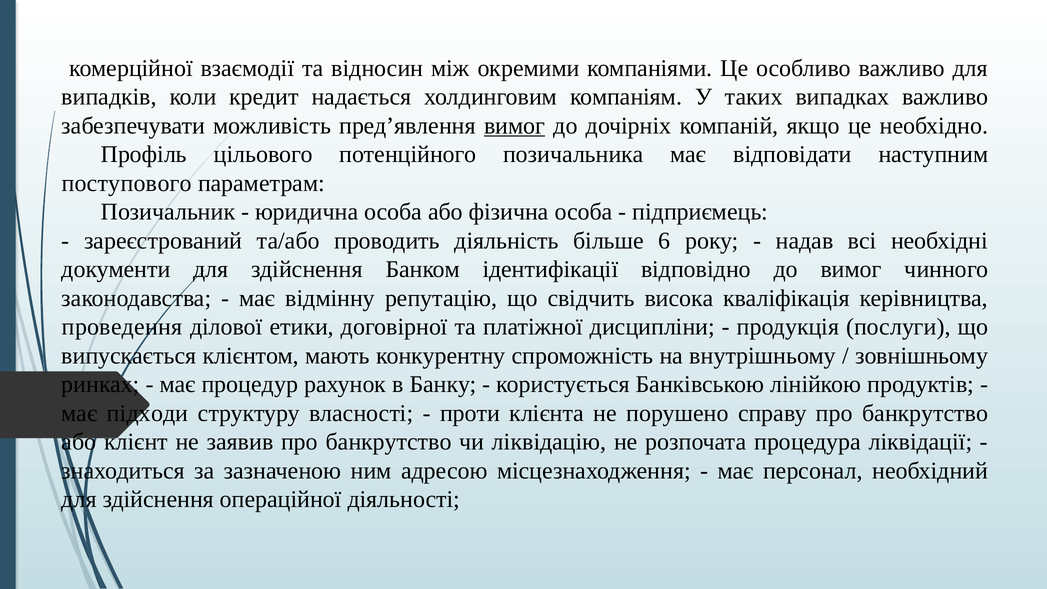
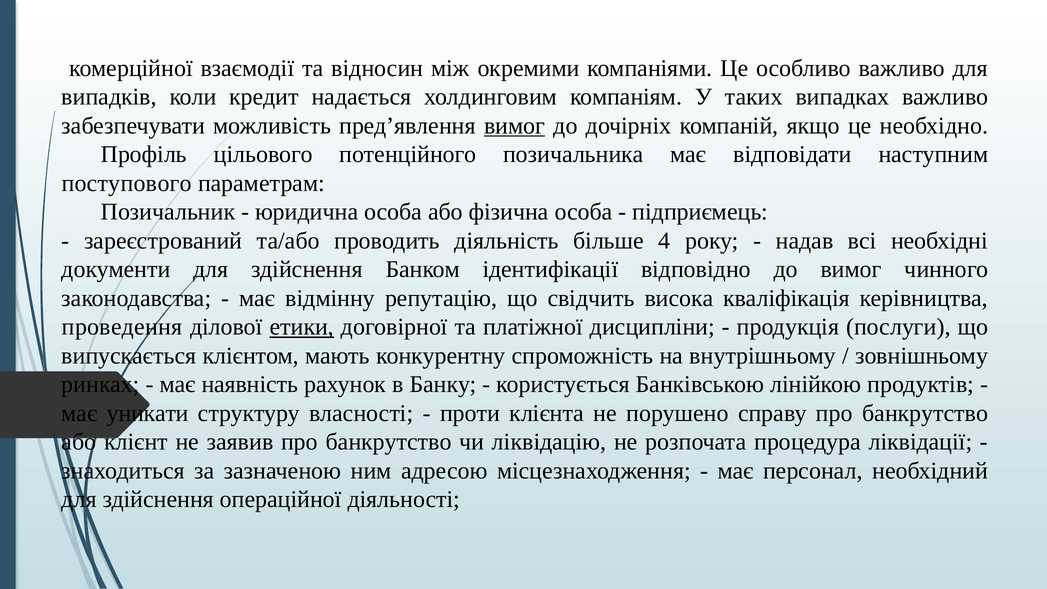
6: 6 -> 4
етики underline: none -> present
процедур: процедур -> наявність
підходи: підходи -> уникати
